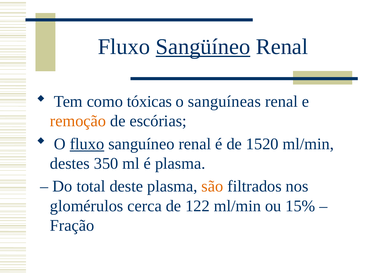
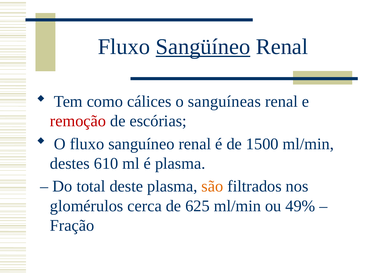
tóxicas: tóxicas -> cálices
remoção colour: orange -> red
fluxo at (87, 144) underline: present -> none
1520: 1520 -> 1500
350: 350 -> 610
122: 122 -> 625
15%: 15% -> 49%
